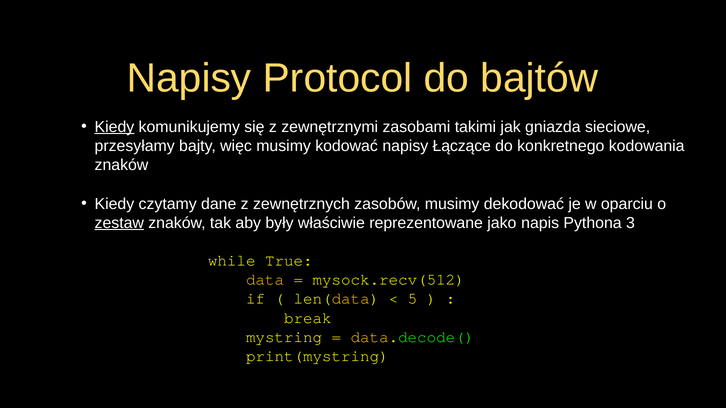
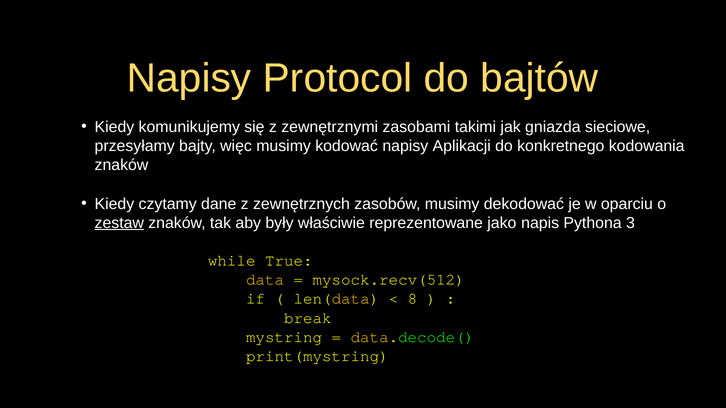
Kiedy at (114, 127) underline: present -> none
Łączące: Łączące -> Aplikacji
5: 5 -> 8
